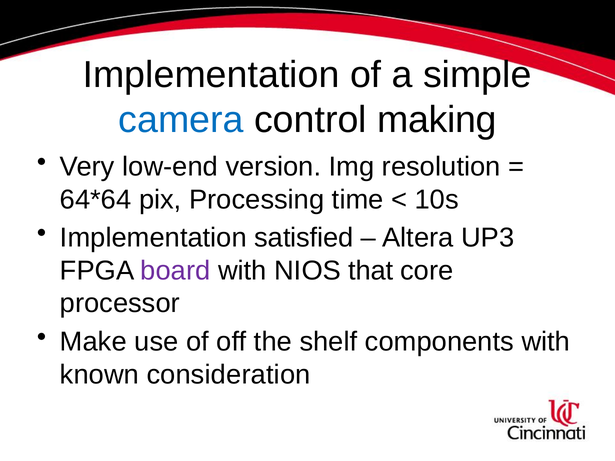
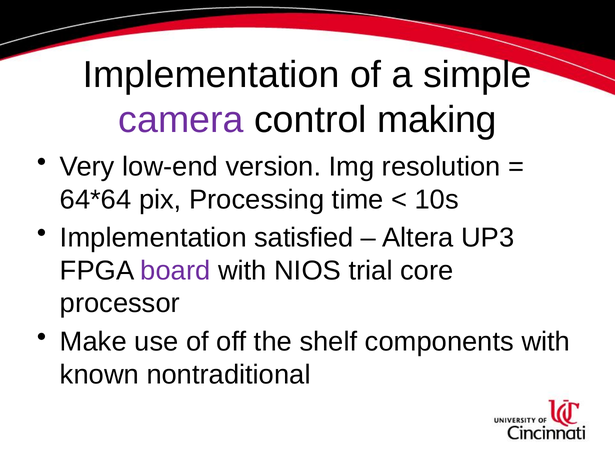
camera colour: blue -> purple
that: that -> trial
consideration: consideration -> nontraditional
